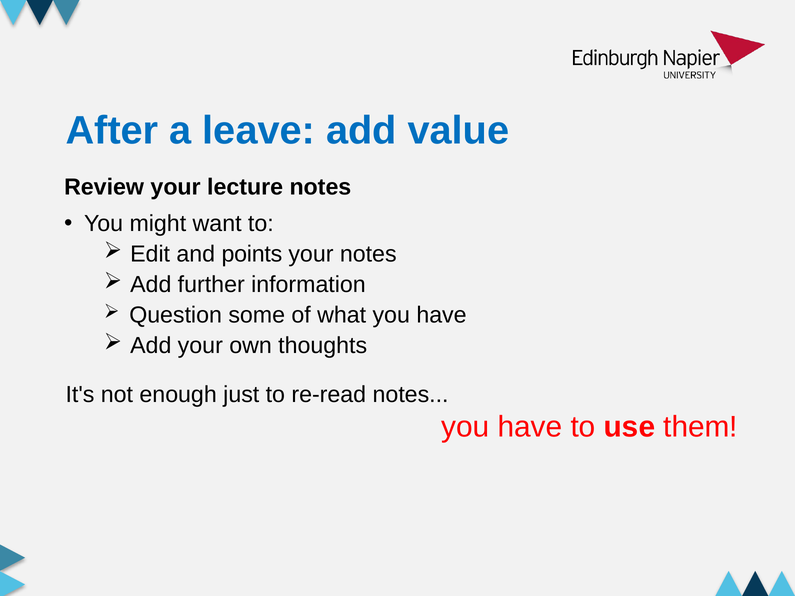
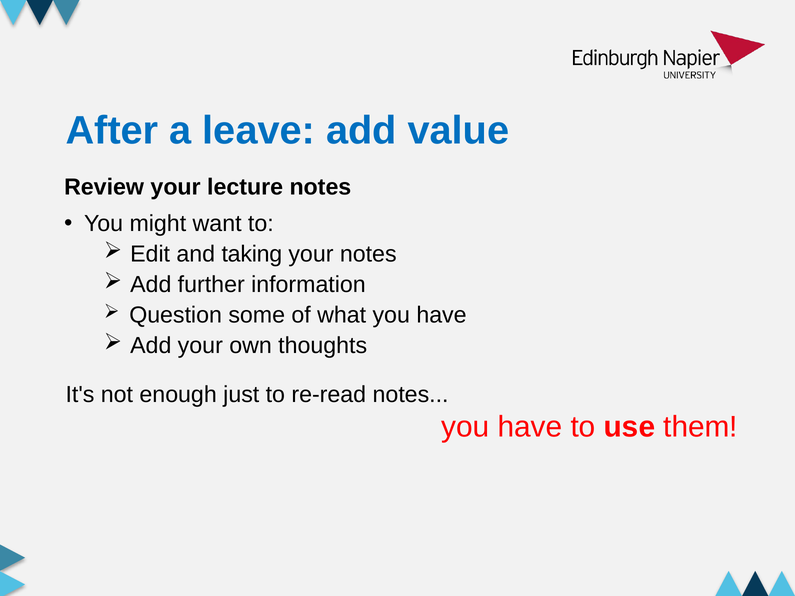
points: points -> taking
